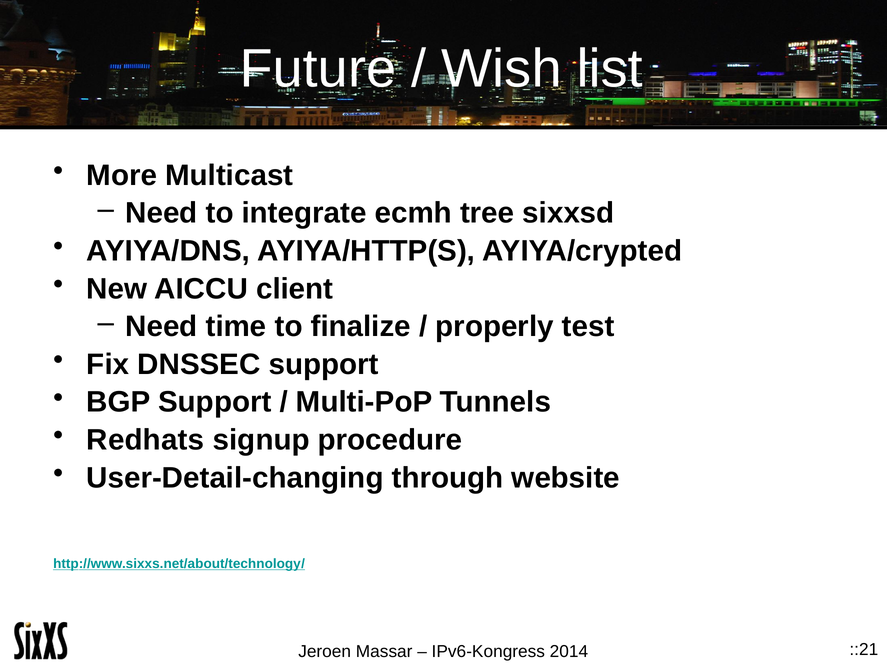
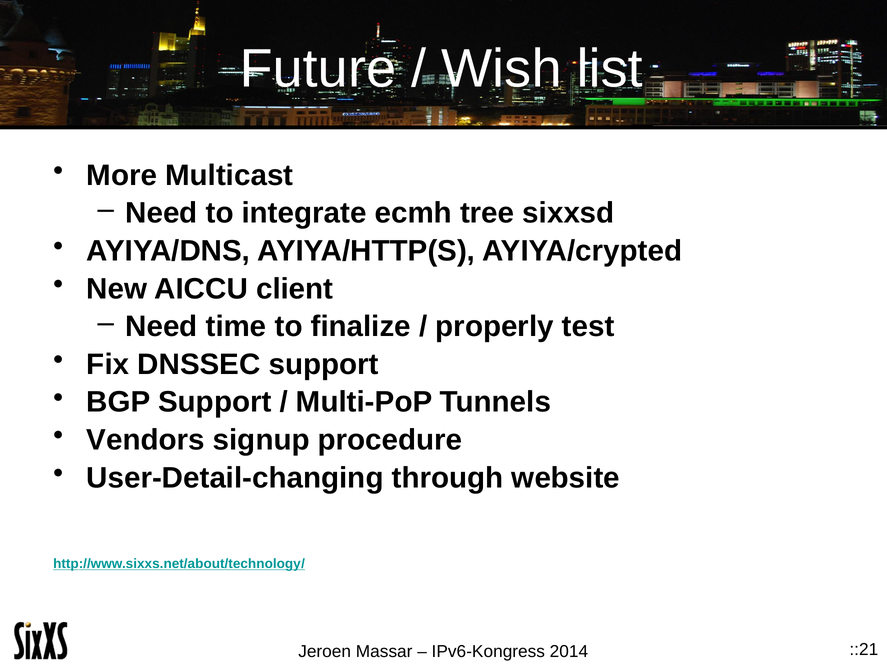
Redhats: Redhats -> Vendors
